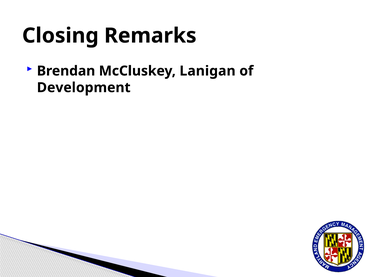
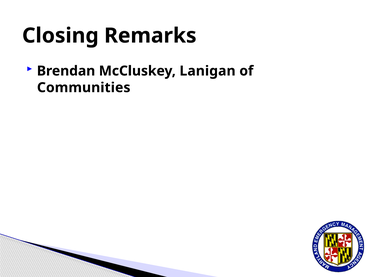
Development: Development -> Communities
